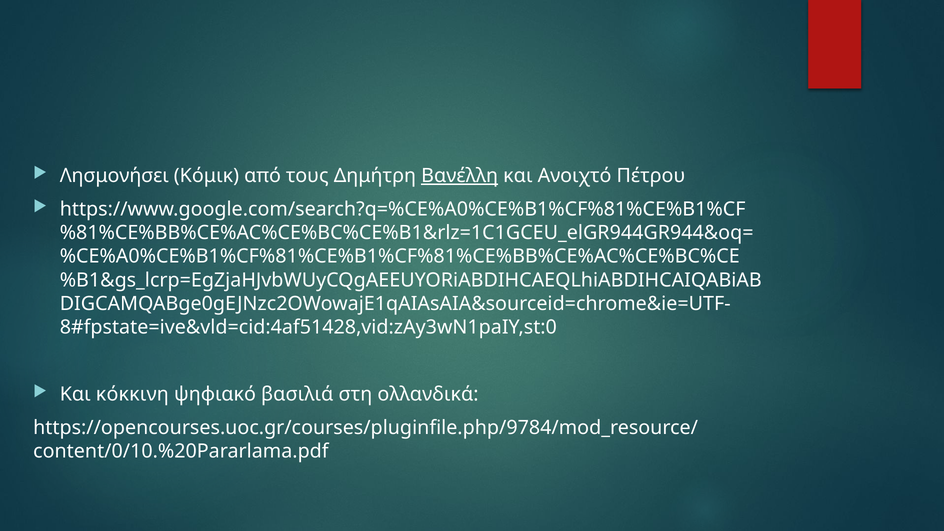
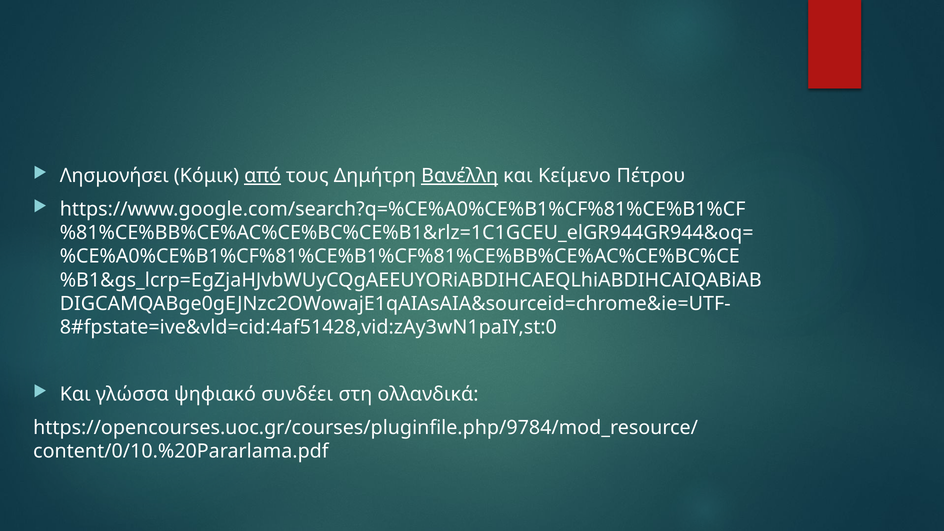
από underline: none -> present
Ανοιχτό: Ανοιχτό -> Κείμενο
κόκκινη: κόκκινη -> γλώσσα
βασιλιά: βασιλιά -> συνδέει
